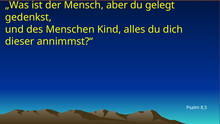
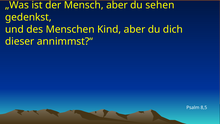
gelegt: gelegt -> sehen
Kind alles: alles -> aber
